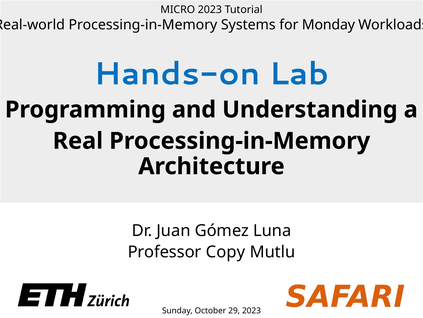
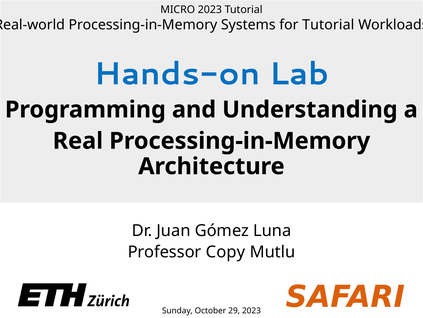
for Monday: Monday -> Tutorial
